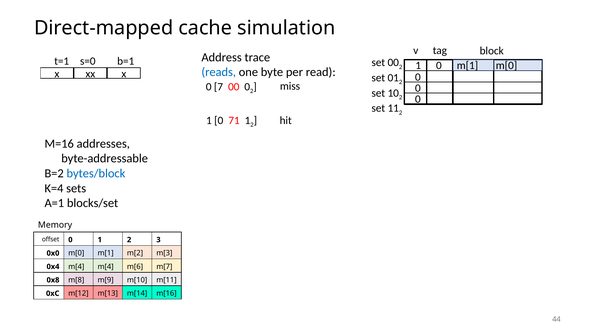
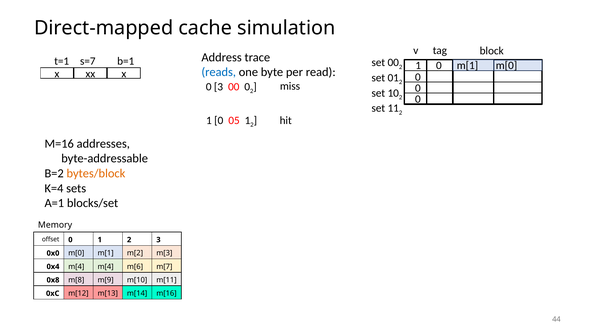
s=0: s=0 -> s=7
0 7: 7 -> 3
71: 71 -> 05
bytes/block colour: blue -> orange
